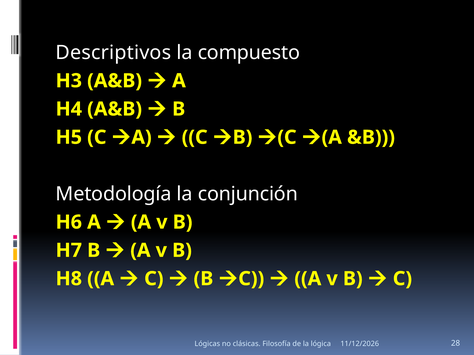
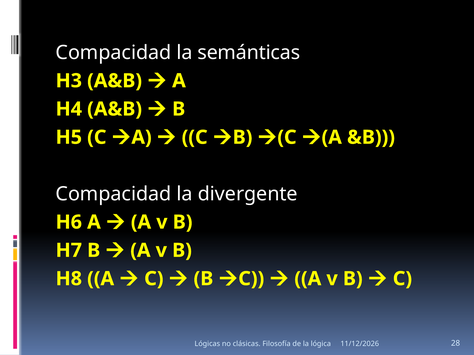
Descriptivos at (113, 53): Descriptivos -> Compacidad
compuesto: compuesto -> semánticas
Metodología at (114, 194): Metodología -> Compacidad
conjunción: conjunción -> divergente
